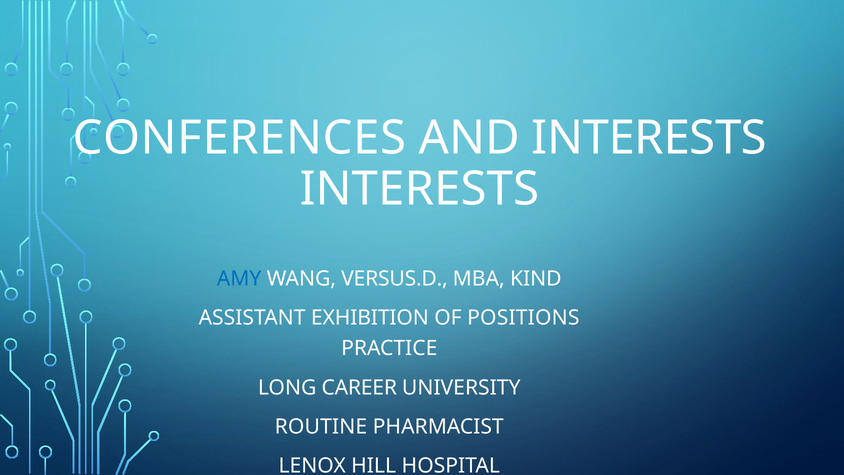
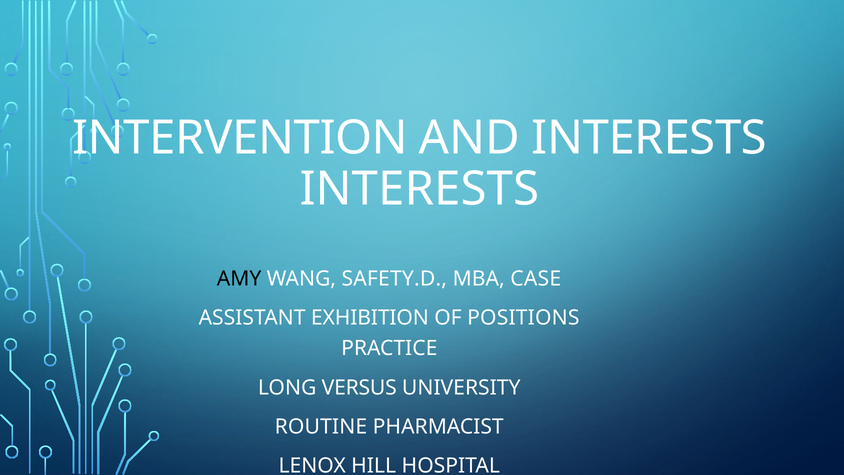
CONFERENCES: CONFERENCES -> INTERVENTION
AMY colour: blue -> black
VERSUS.D: VERSUS.D -> SAFETY.D
KIND: KIND -> CASE
CAREER: CAREER -> VERSUS
